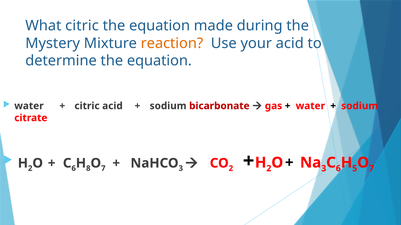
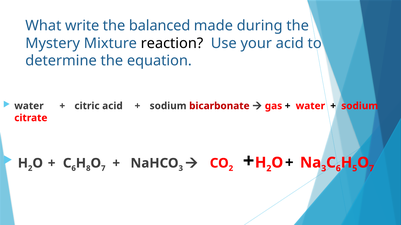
What citric: citric -> write
equation at (160, 26): equation -> balanced
reaction colour: orange -> black
